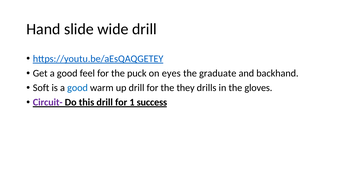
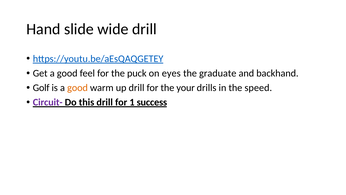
Soft: Soft -> Golf
good at (77, 88) colour: blue -> orange
they: they -> your
gloves: gloves -> speed
